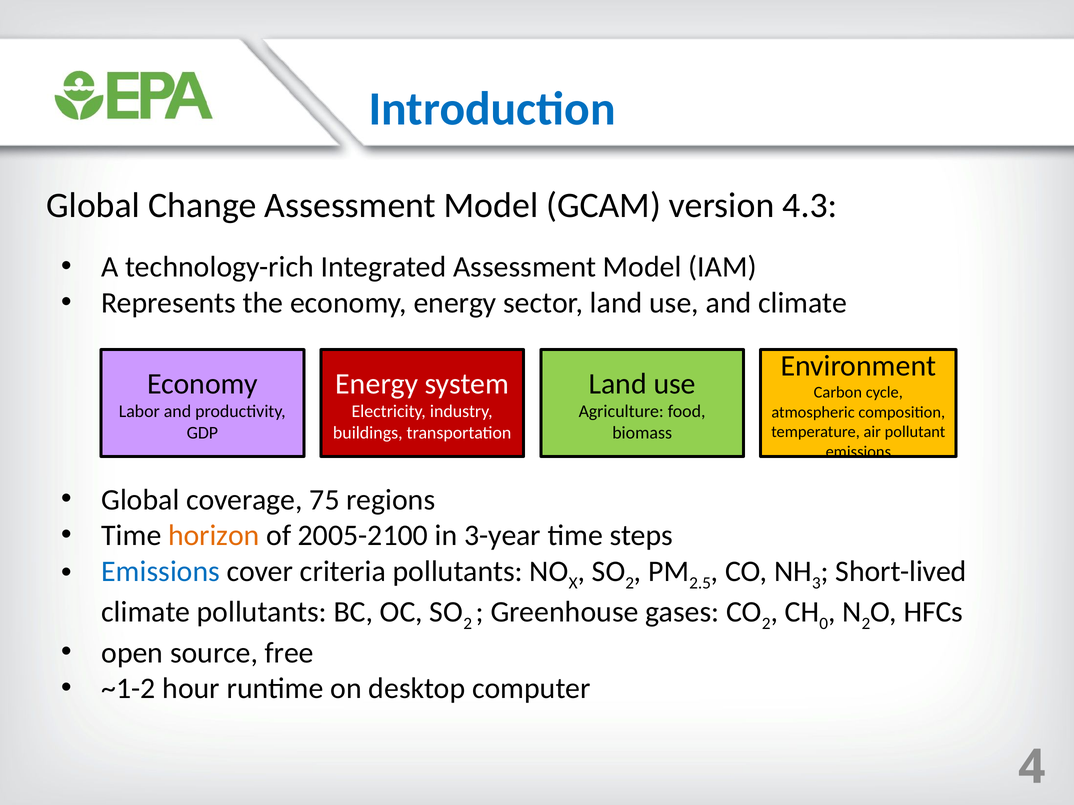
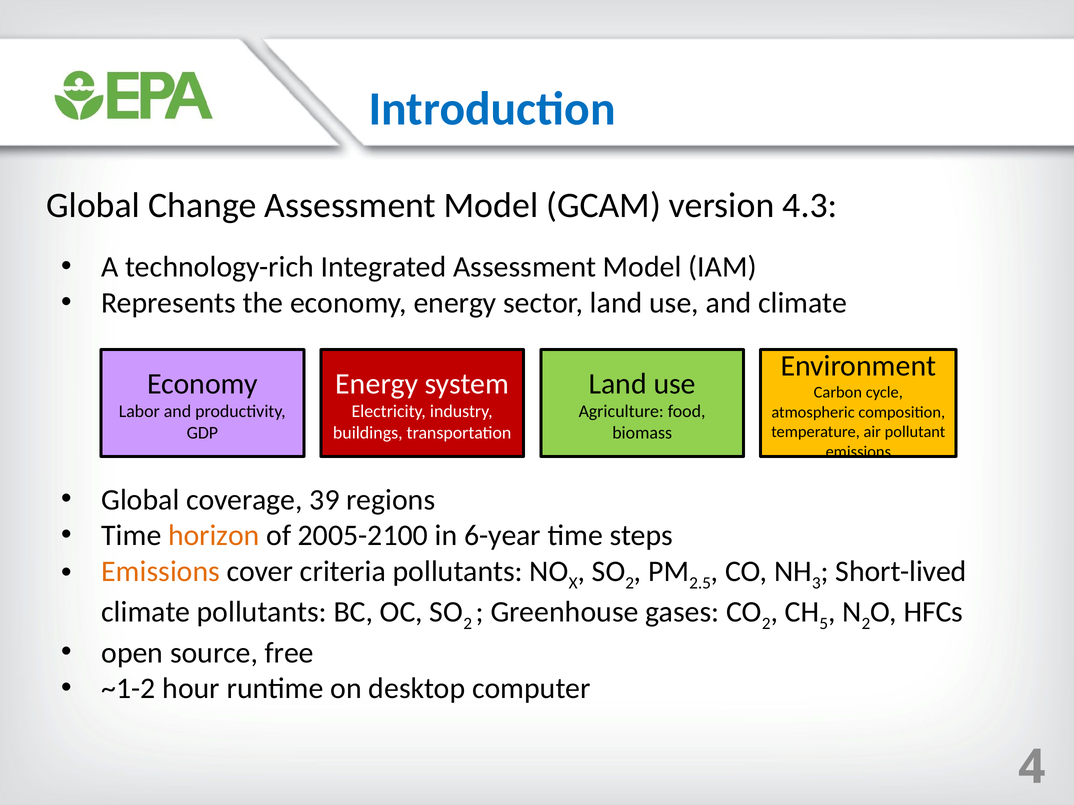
75: 75 -> 39
3-year: 3-year -> 6-year
Emissions at (161, 572) colour: blue -> orange
0: 0 -> 5
